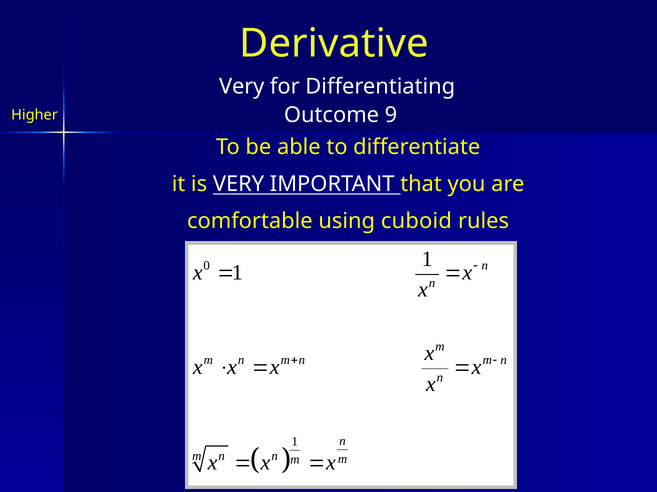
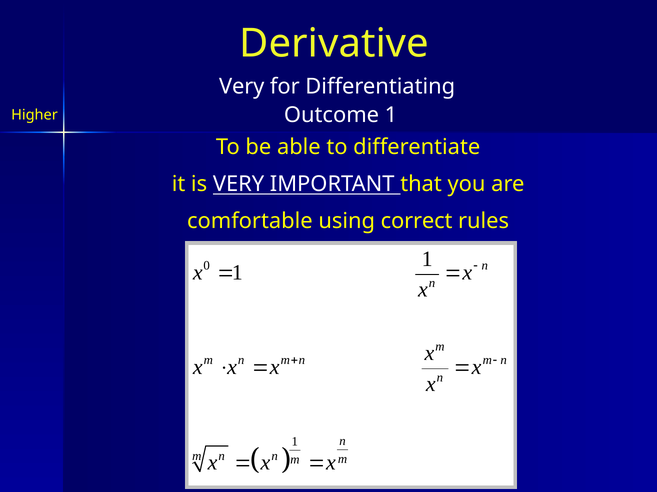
Outcome 9: 9 -> 1
cuboid: cuboid -> correct
